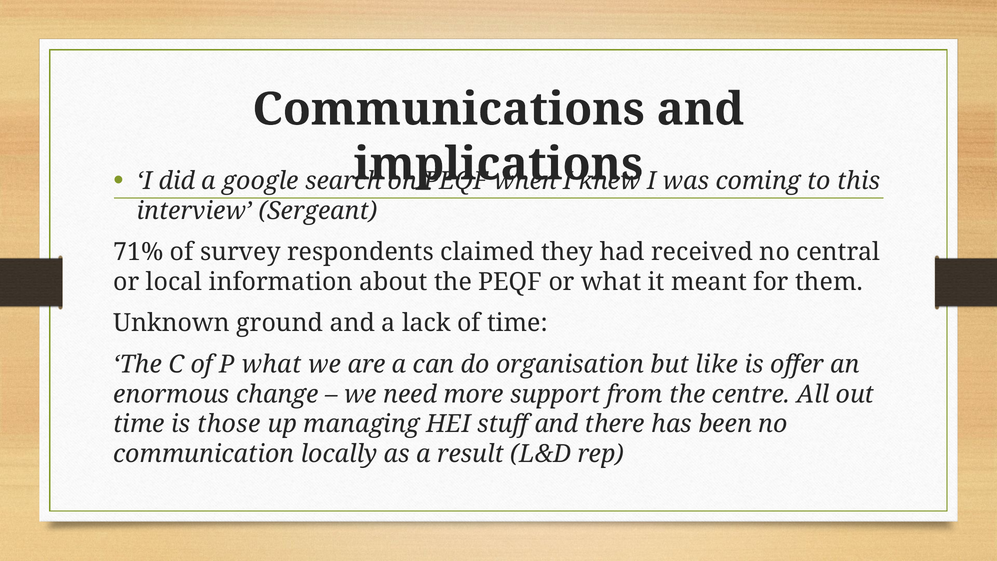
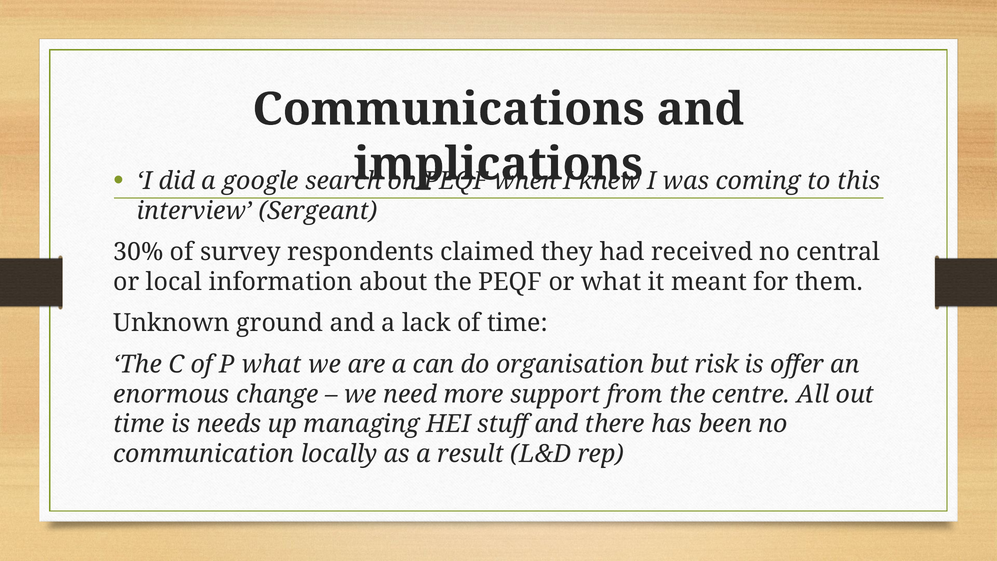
71%: 71% -> 30%
like: like -> risk
those: those -> needs
